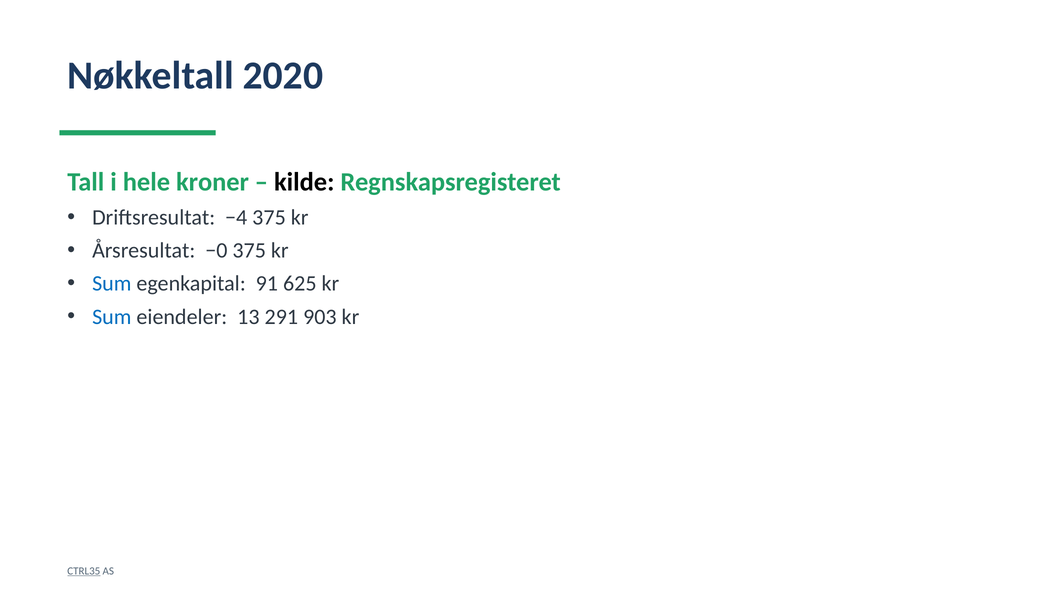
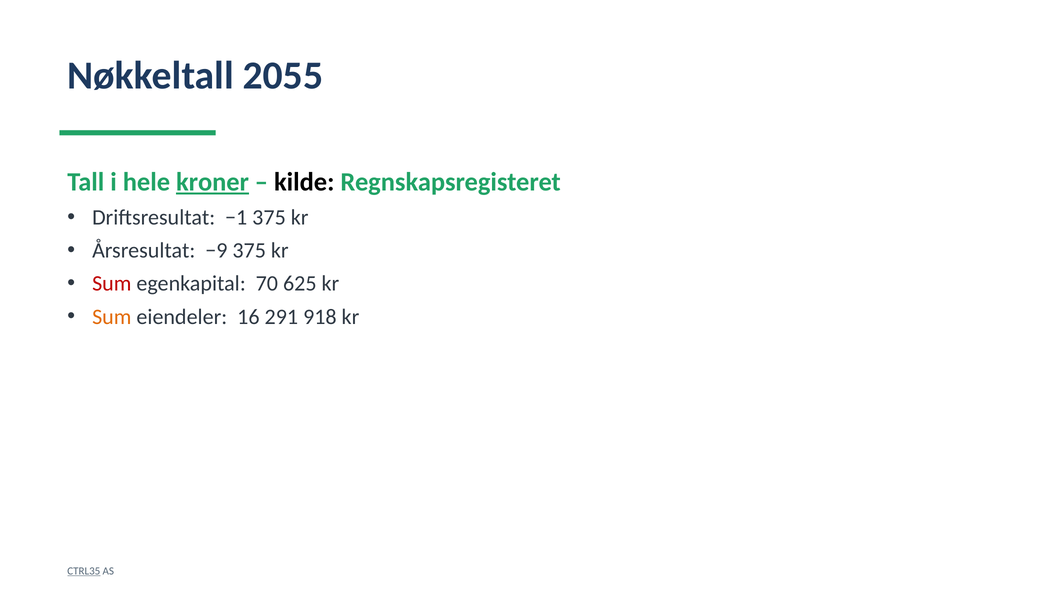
2020: 2020 -> 2055
kroner underline: none -> present
−4: −4 -> −1
−0: −0 -> −9
Sum at (112, 284) colour: blue -> red
91: 91 -> 70
Sum at (112, 317) colour: blue -> orange
13: 13 -> 16
903: 903 -> 918
